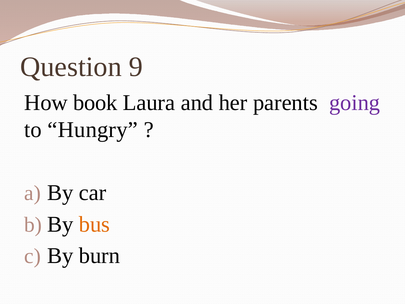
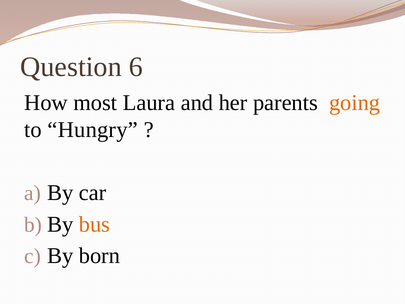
9: 9 -> 6
book: book -> most
going colour: purple -> orange
burn: burn -> born
